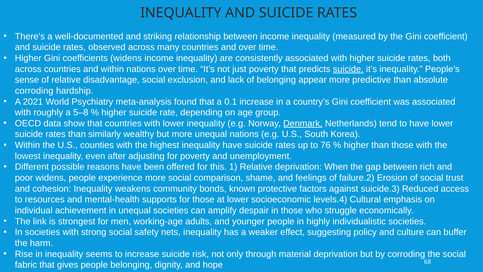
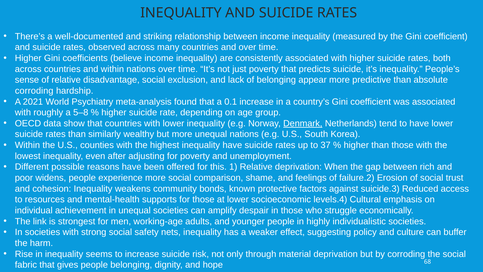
coefficients widens: widens -> believe
suicide at (348, 69) underline: present -> none
76: 76 -> 37
